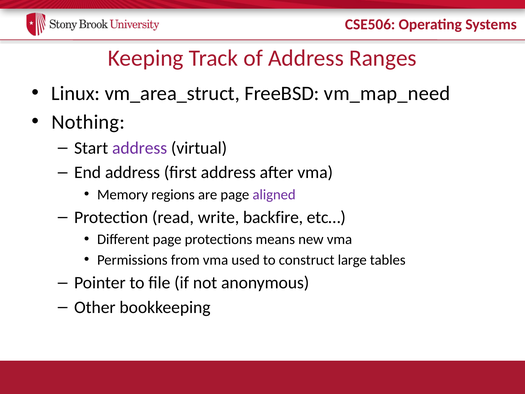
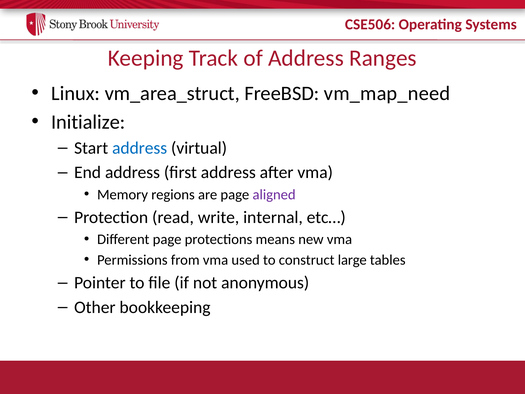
Nothing: Nothing -> Initialize
address at (140, 148) colour: purple -> blue
backfire: backfire -> internal
